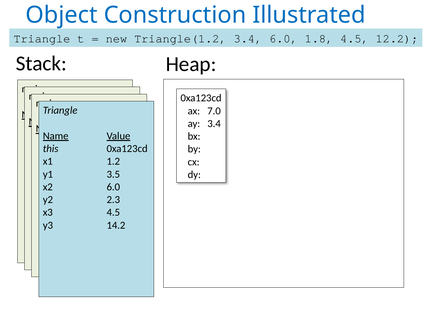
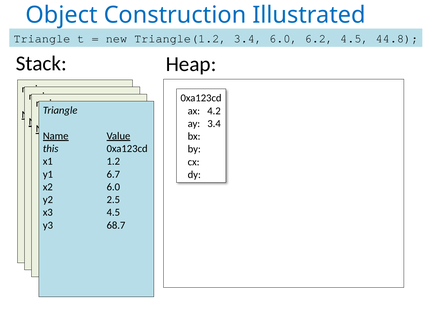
1.8: 1.8 -> 6.2
12.2: 12.2 -> 44.8
7.0: 7.0 -> 4.2
3.5: 3.5 -> 6.7
2.3: 2.3 -> 2.5
14.2: 14.2 -> 68.7
